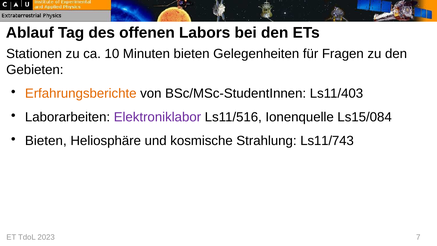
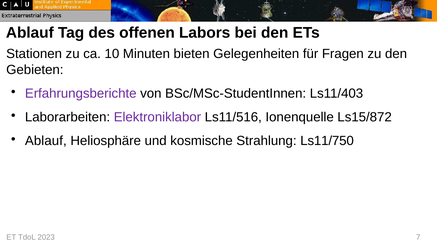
Erfahrungsberichte colour: orange -> purple
Ls15/084: Ls15/084 -> Ls15/872
Bieten at (46, 141): Bieten -> Ablauf
Ls11/743: Ls11/743 -> Ls11/750
